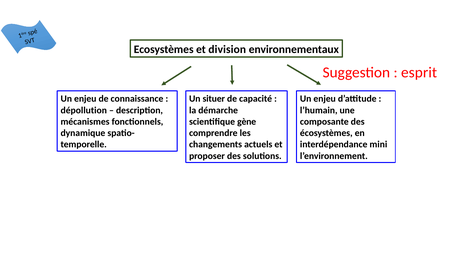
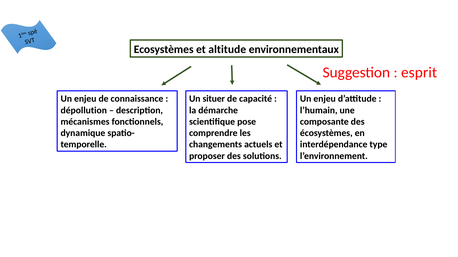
division: division -> altitude
gène: gène -> pose
mini: mini -> type
